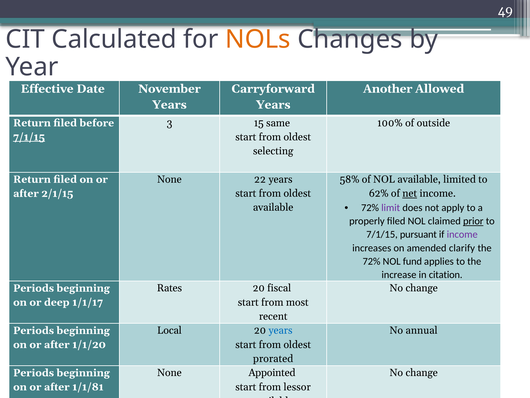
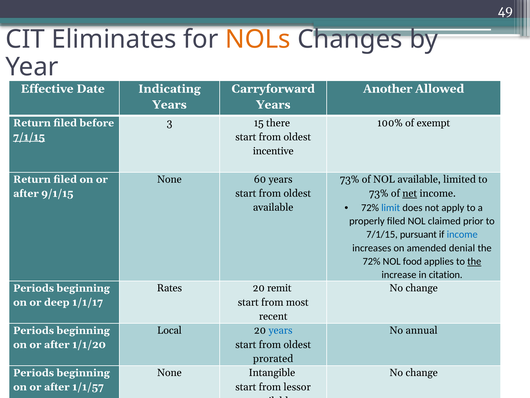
Calculated: Calculated -> Eliminates
November: November -> Indicating
same: same -> there
outside: outside -> exempt
selecting: selecting -> incentive
22: 22 -> 60
58% at (350, 179): 58% -> 73%
2/1/15: 2/1/15 -> 9/1/15
62% at (379, 193): 62% -> 73%
limit colour: purple -> blue
prior underline: present -> none
income at (462, 234) colour: purple -> blue
clarify: clarify -> denial
fund: fund -> food
the at (474, 261) underline: none -> present
fiscal: fiscal -> remit
Appointed: Appointed -> Intangible
1/1/81: 1/1/81 -> 1/1/57
